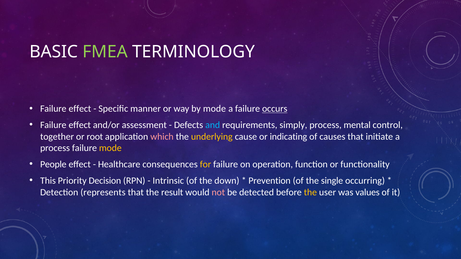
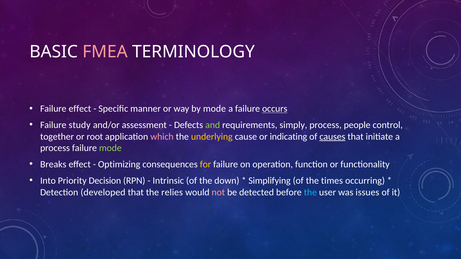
FMEA colour: light green -> pink
effect at (80, 125): effect -> study
and colour: light blue -> light green
mental: mental -> people
causes underline: none -> present
mode at (110, 148) colour: yellow -> light green
People: People -> Breaks
Healthcare: Healthcare -> Optimizing
This: This -> Into
Prevention: Prevention -> Simplifying
single: single -> times
represents: represents -> developed
result: result -> relies
the at (310, 192) colour: yellow -> light blue
values: values -> issues
